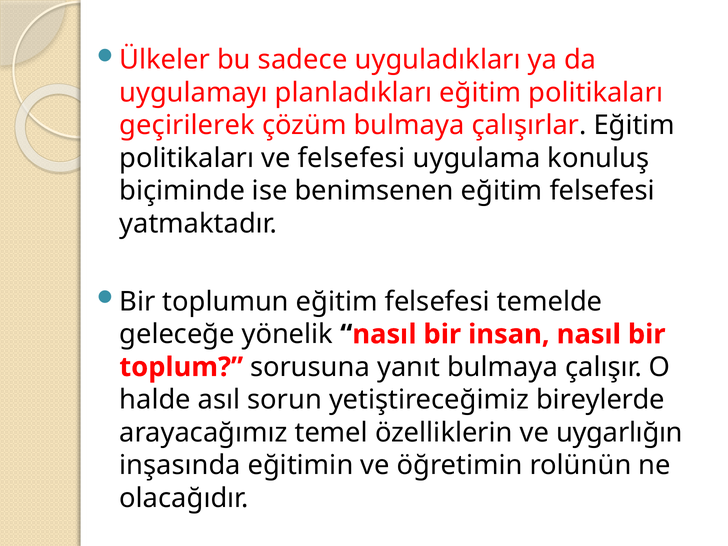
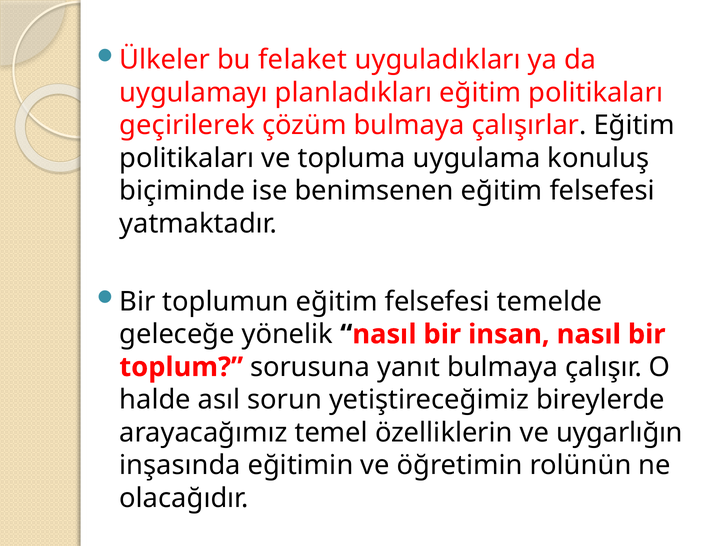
sadece: sadece -> felaket
ve felsefesi: felsefesi -> topluma
